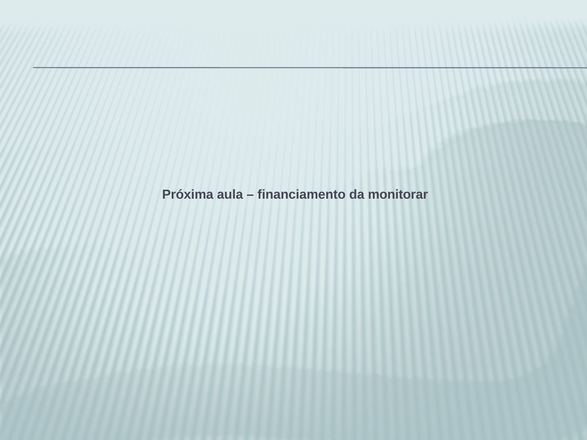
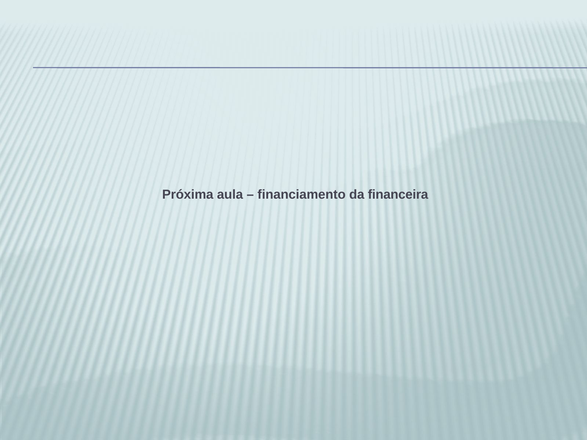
monitorar: monitorar -> financeira
